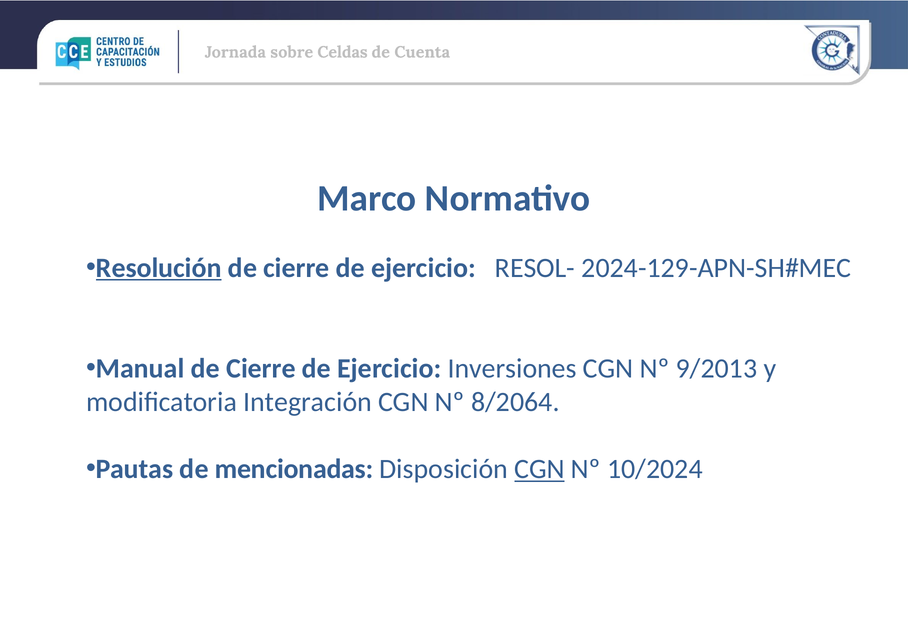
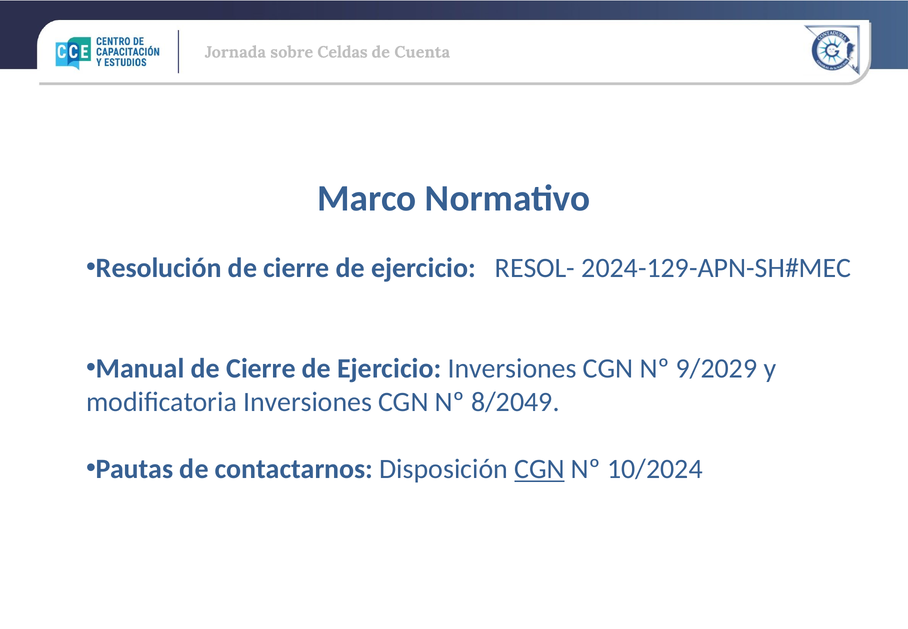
Resolución underline: present -> none
9/2013: 9/2013 -> 9/2029
modificatoria Integración: Integración -> Inversiones
8/2064: 8/2064 -> 8/2049
mencionadas: mencionadas -> contactarnos
